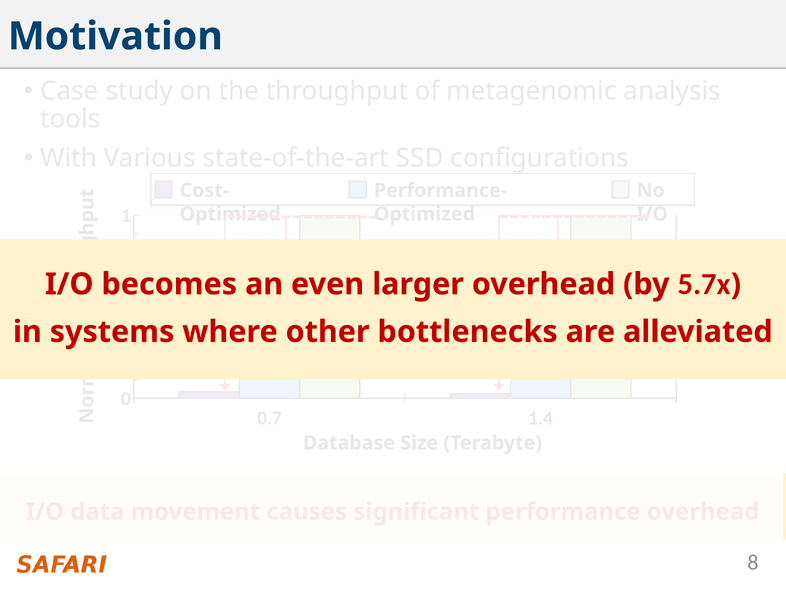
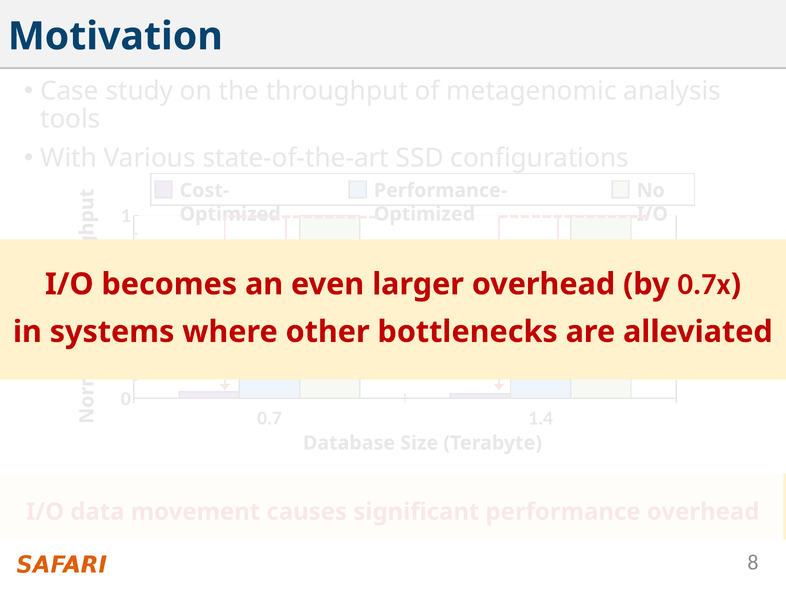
5.7x: 5.7x -> 0.7x
